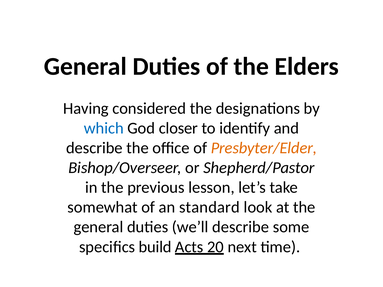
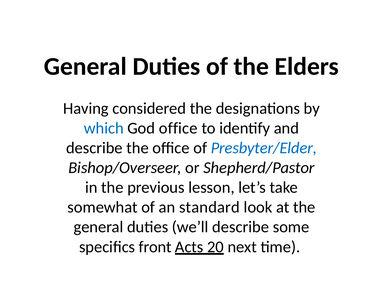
God closer: closer -> office
Presbyter/Elder colour: orange -> blue
build: build -> front
